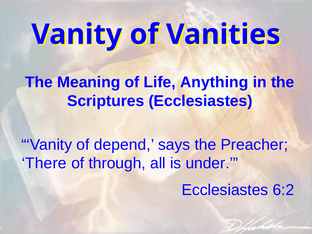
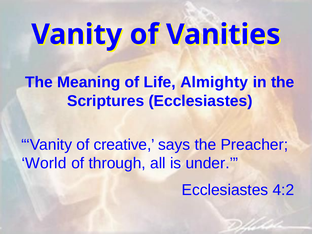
Anything: Anything -> Almighty
depend: depend -> creative
There: There -> World
6:2: 6:2 -> 4:2
